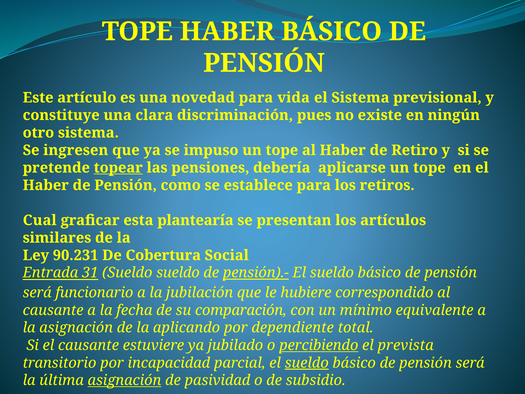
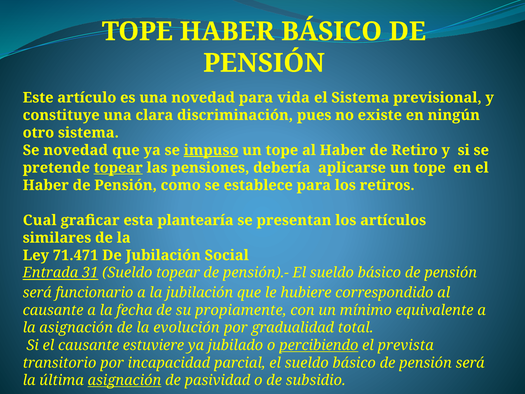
Se ingresen: ingresen -> novedad
impuso underline: none -> present
90.231: 90.231 -> 71.471
De Cobertura: Cobertura -> Jubilación
Sueldo sueldo: sueldo -> topear
pensión).- underline: present -> none
comparación: comparación -> propiamente
aplicando: aplicando -> evolución
dependiente: dependiente -> gradualidad
sueldo at (307, 363) underline: present -> none
